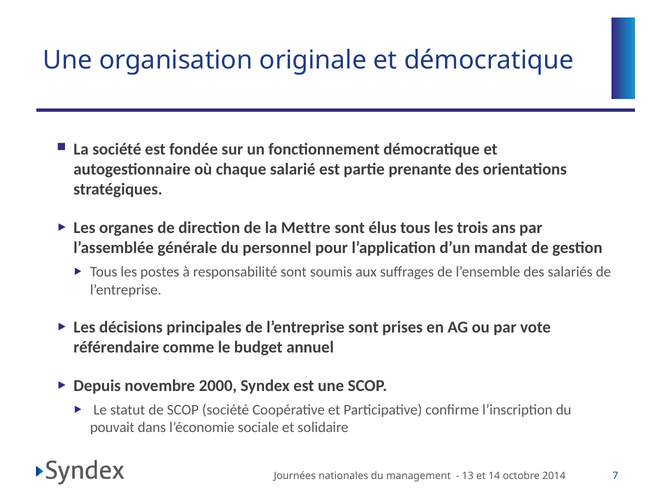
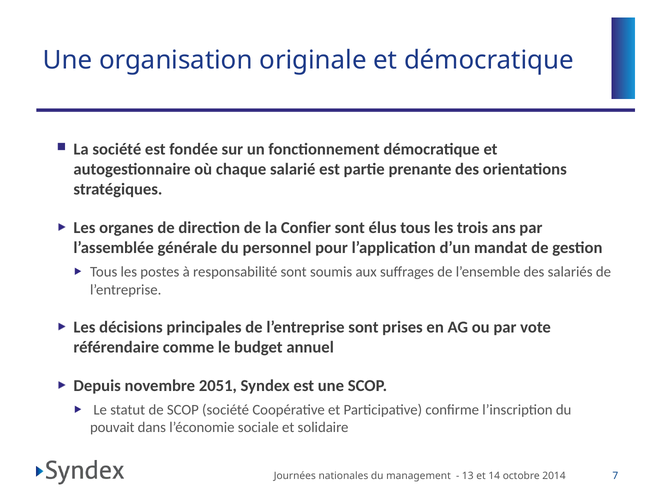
Mettre: Mettre -> Confier
2000: 2000 -> 2051
